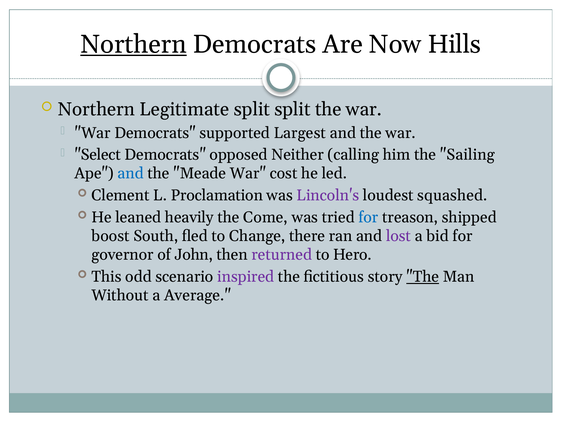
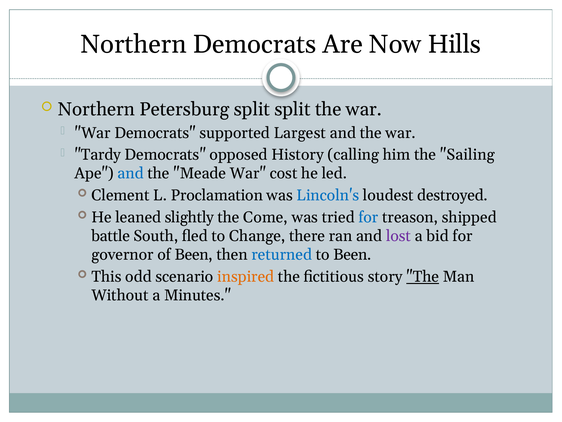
Northern at (134, 44) underline: present -> none
Legitimate: Legitimate -> Petersburg
Select: Select -> Tardy
Neither: Neither -> History
Lincoln's colour: purple -> blue
squashed: squashed -> destroyed
heavily: heavily -> slightly
boost: boost -> battle
of John: John -> Been
returned colour: purple -> blue
to Hero: Hero -> Been
inspired colour: purple -> orange
Average: Average -> Minutes
